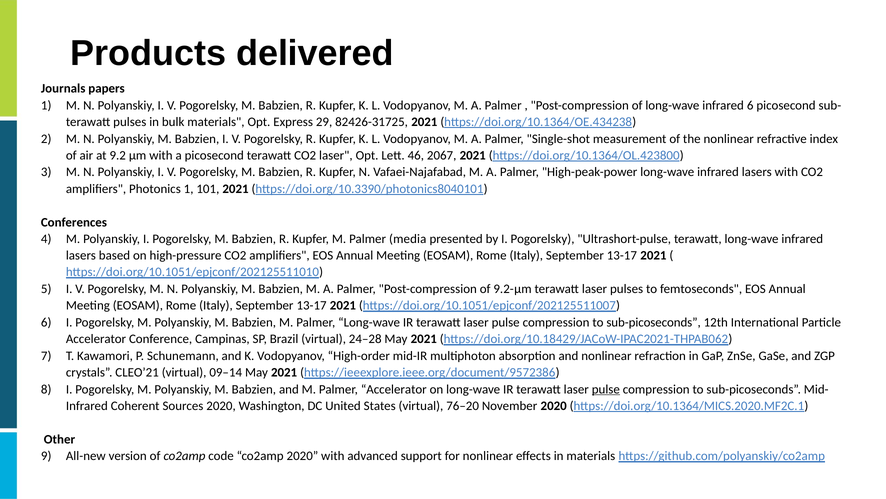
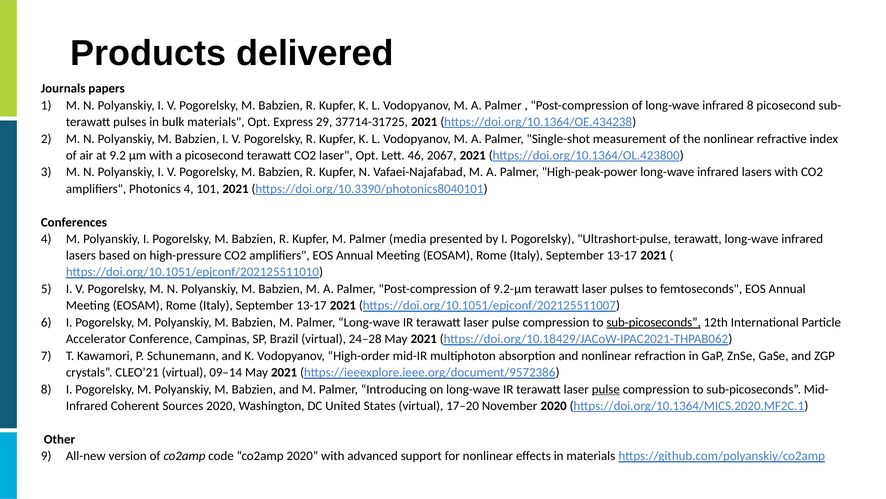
infrared 6: 6 -> 8
82426-31725: 82426-31725 -> 37714-31725
Photonics 1: 1 -> 4
sub-picoseconds at (654, 322) underline: none -> present
Palmer Accelerator: Accelerator -> Introducing
76–20: 76–20 -> 17–20
